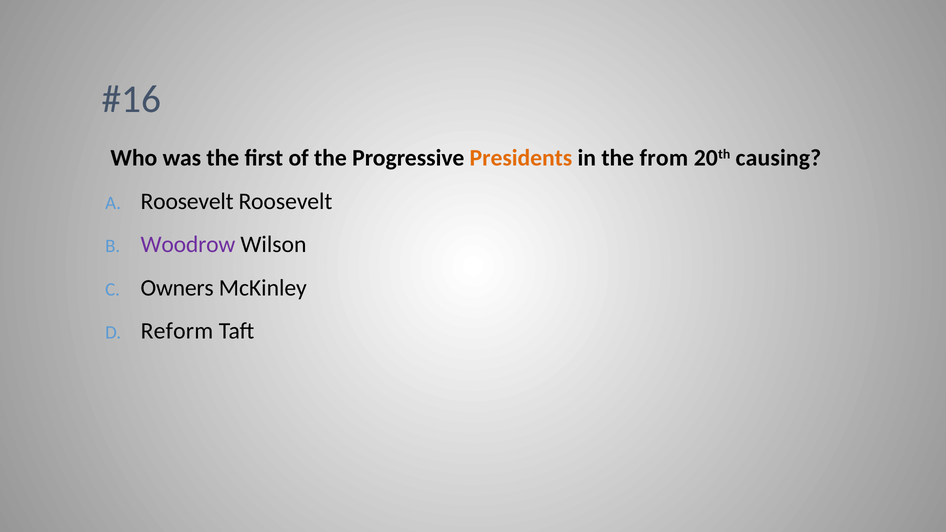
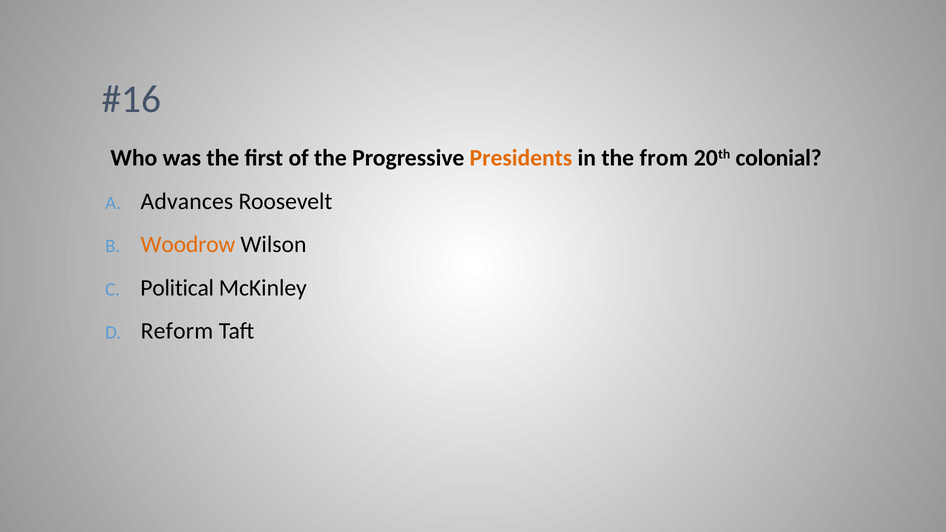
causing: causing -> colonial
Roosevelt at (187, 201): Roosevelt -> Advances
Woodrow colour: purple -> orange
Owners: Owners -> Political
